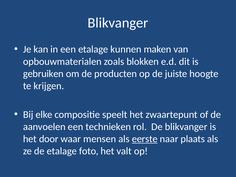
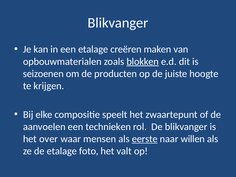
kunnen: kunnen -> creëren
blokken underline: none -> present
gebruiken: gebruiken -> seizoenen
door: door -> over
plaats: plaats -> willen
